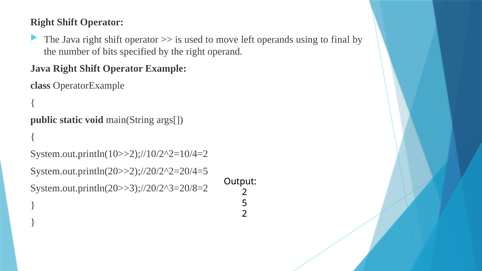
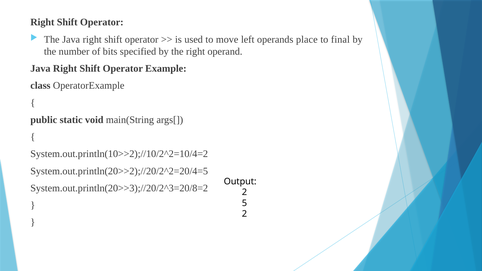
using: using -> place
